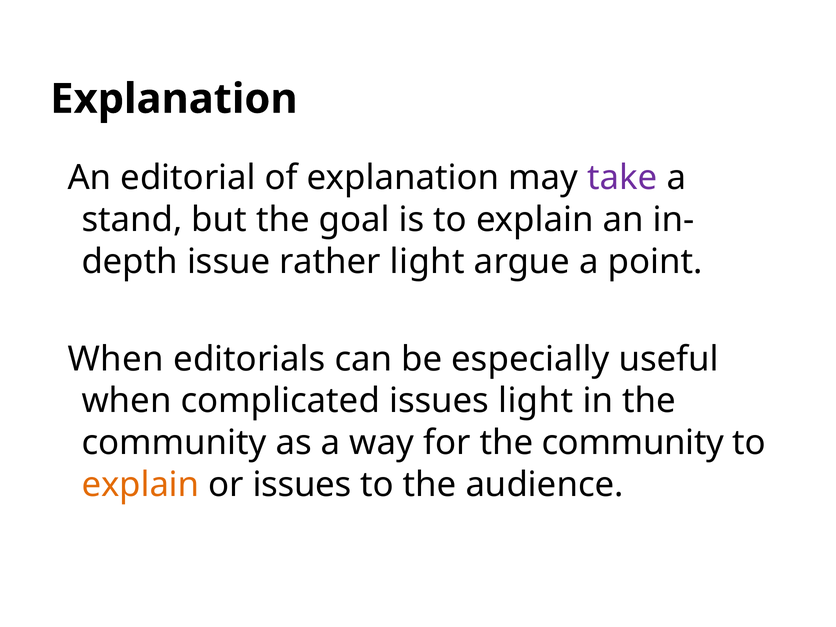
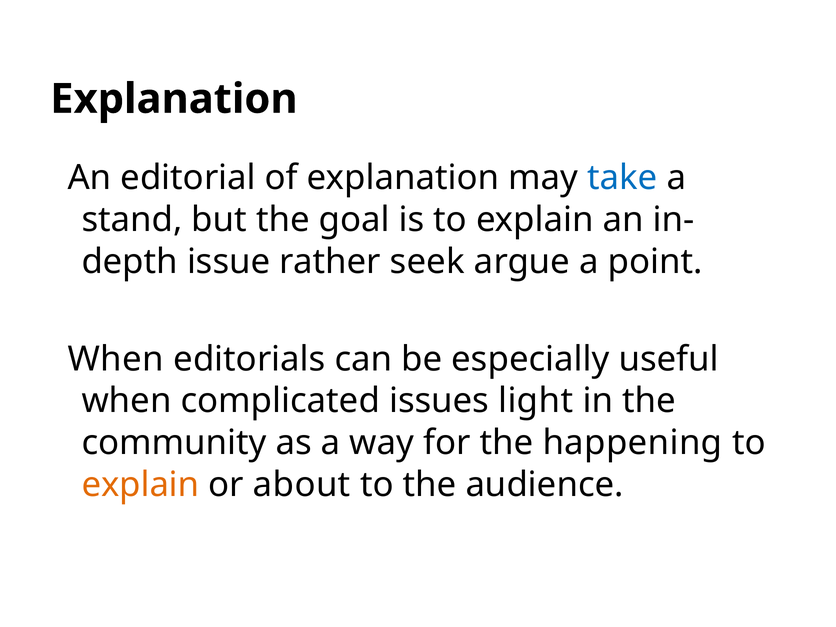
take colour: purple -> blue
rather light: light -> seek
for the community: community -> happening
or issues: issues -> about
